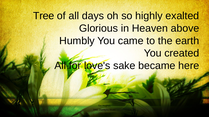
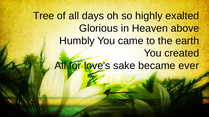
here: here -> ever
